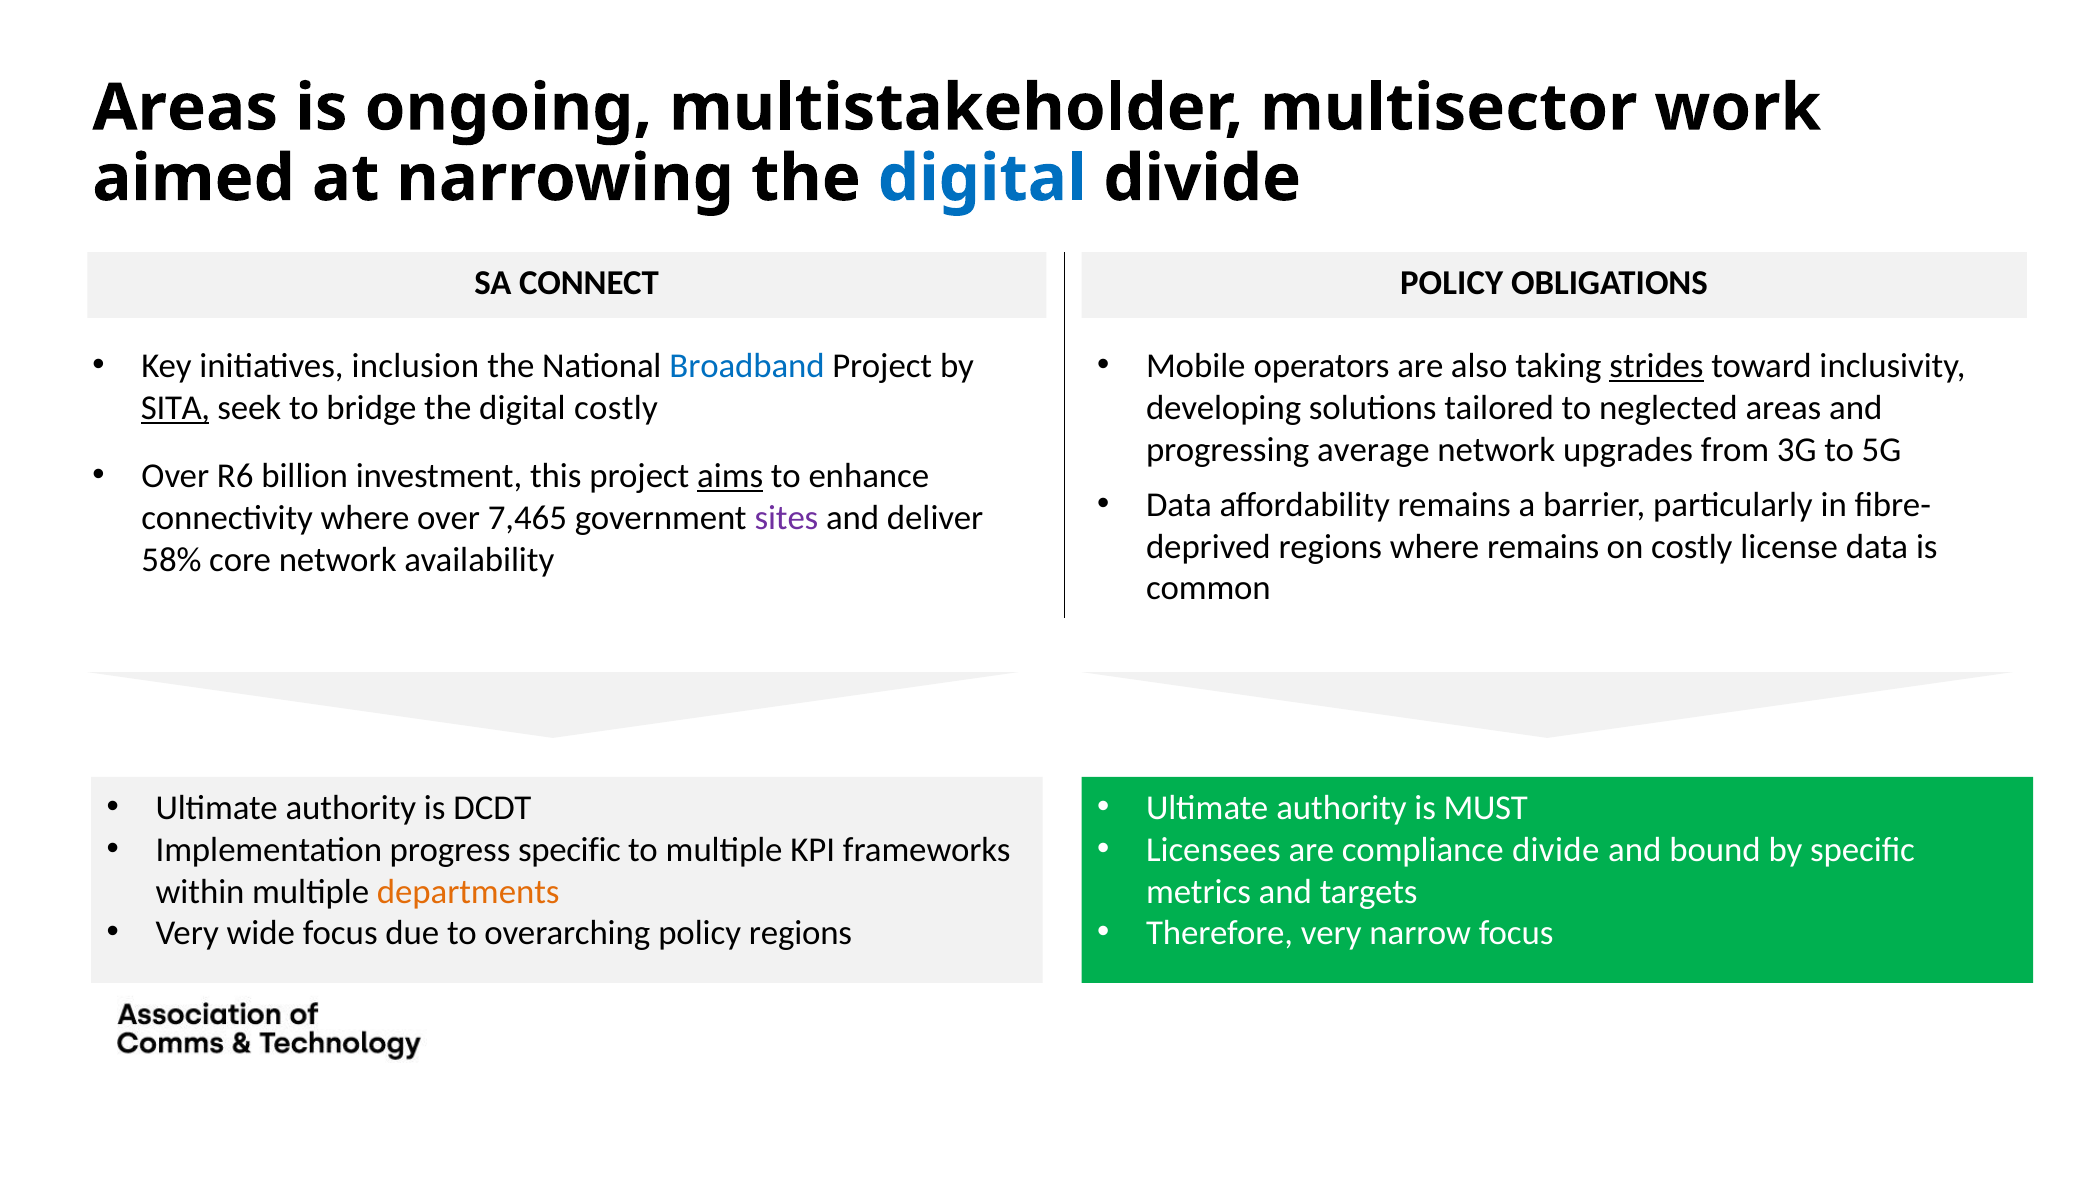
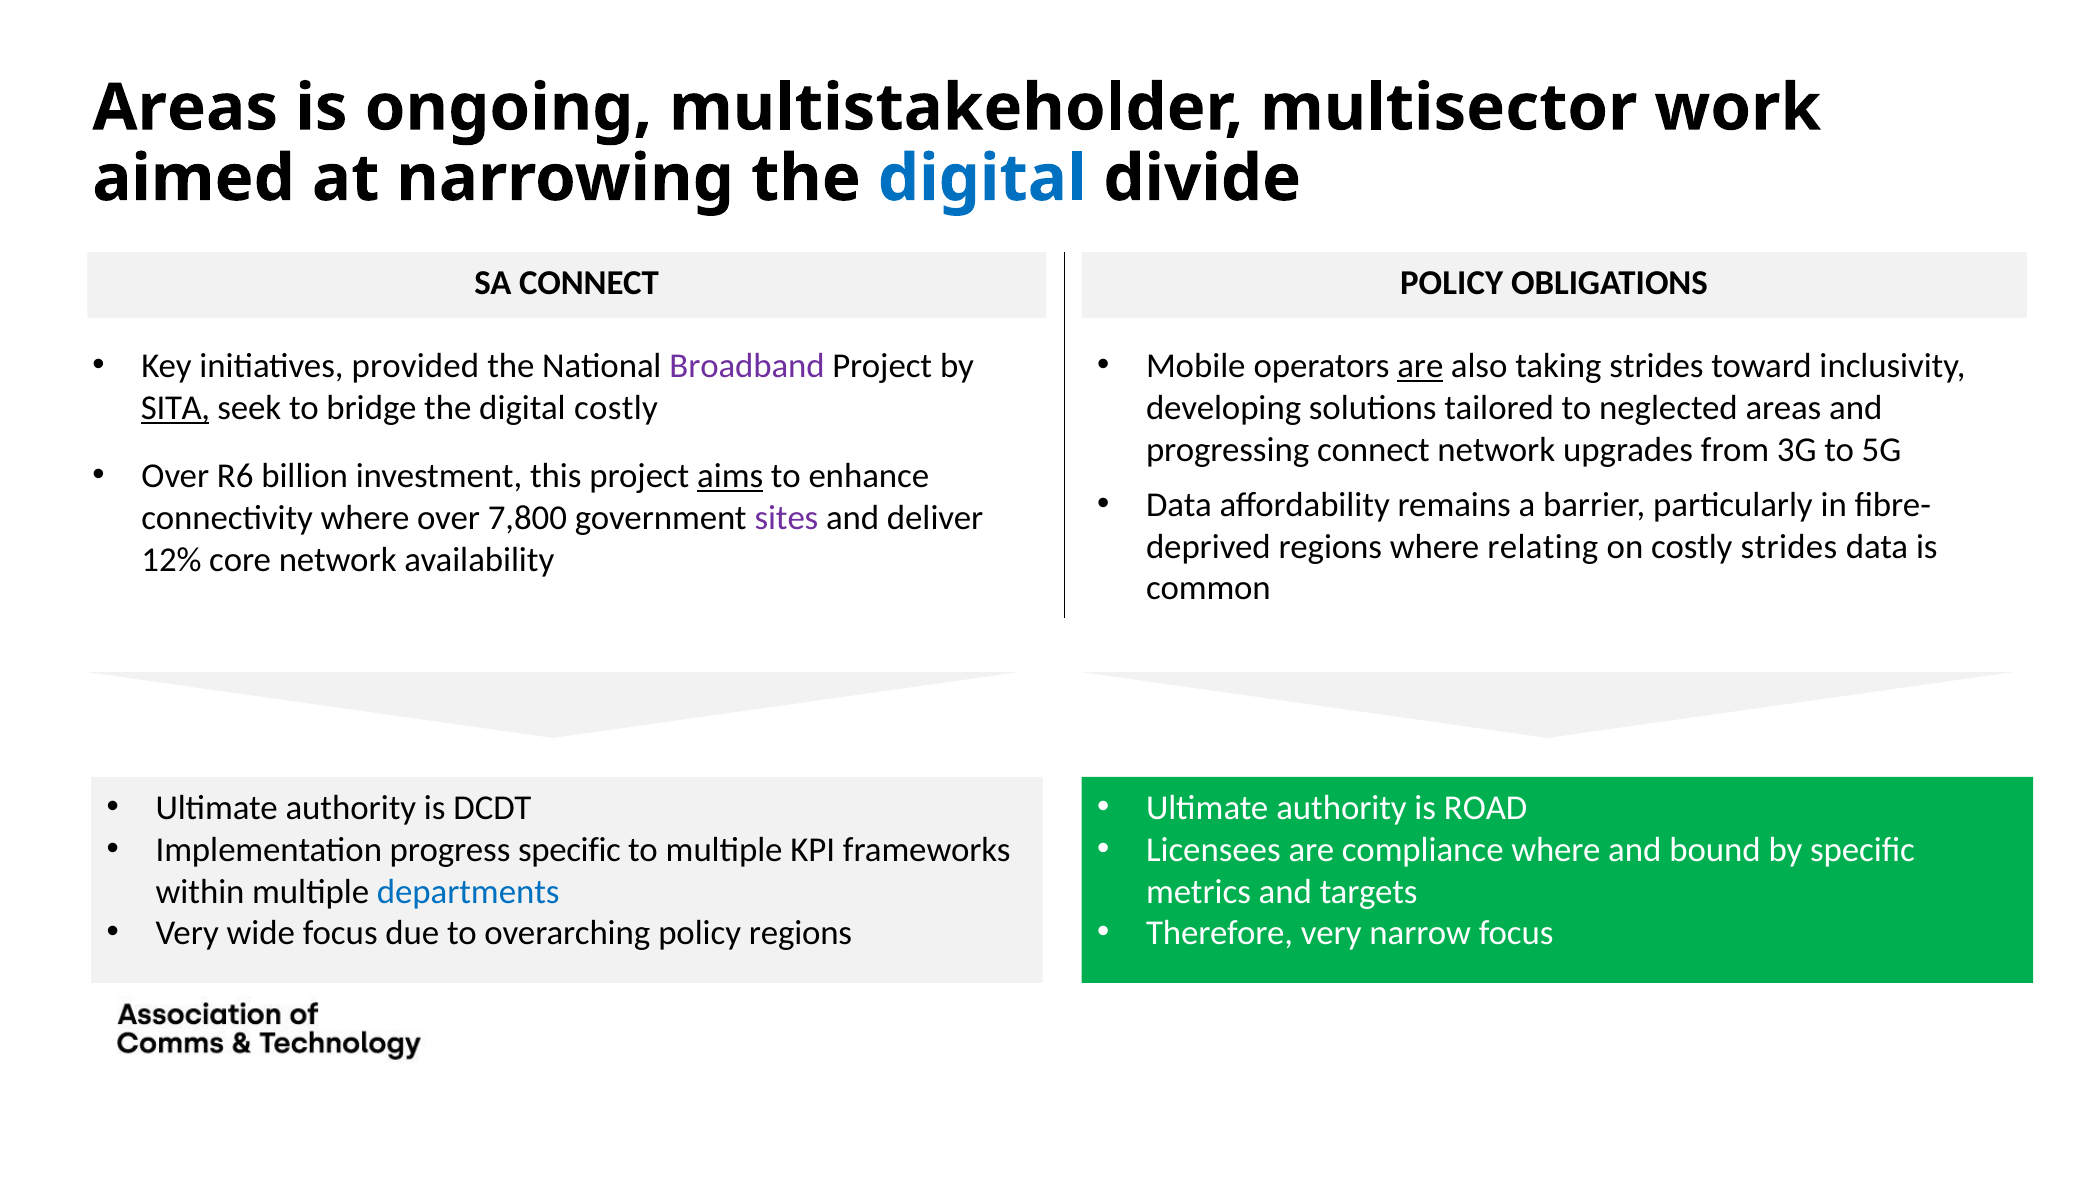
inclusion: inclusion -> provided
Broadband colour: blue -> purple
are at (1420, 366) underline: none -> present
strides at (1657, 366) underline: present -> none
progressing average: average -> connect
7,465: 7,465 -> 7,800
where remains: remains -> relating
costly license: license -> strides
58%: 58% -> 12%
MUST: MUST -> ROAD
compliance divide: divide -> where
departments colour: orange -> blue
